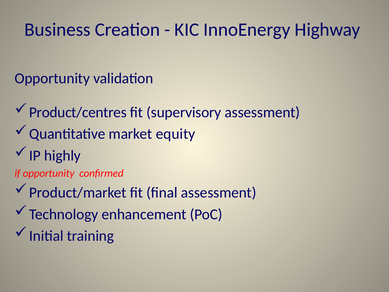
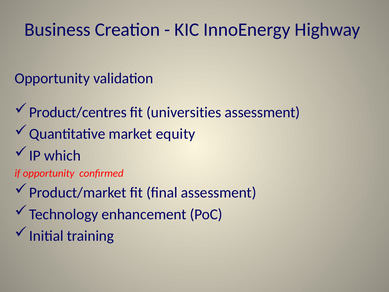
supervisory: supervisory -> universities
highly: highly -> which
